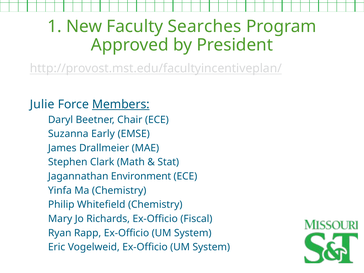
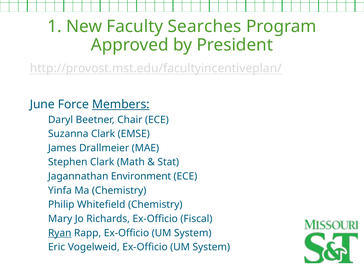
Julie: Julie -> June
Suzanna Early: Early -> Clark
Ryan underline: none -> present
